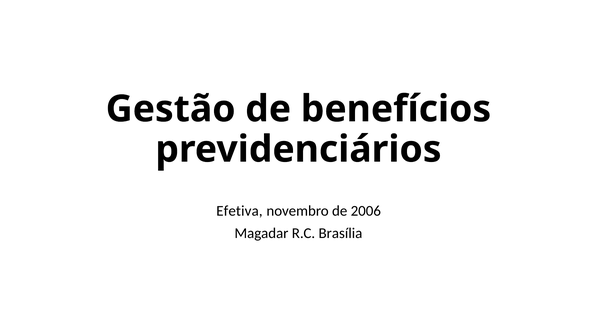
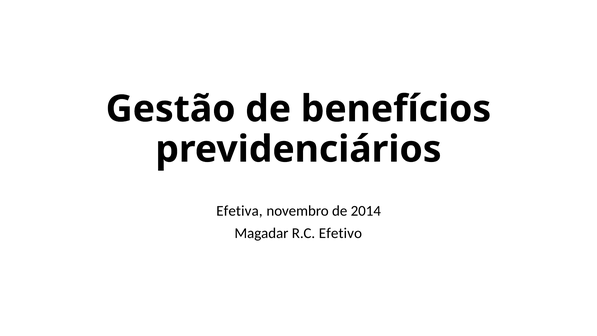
2006: 2006 -> 2014
Brasília: Brasília -> Efetivo
